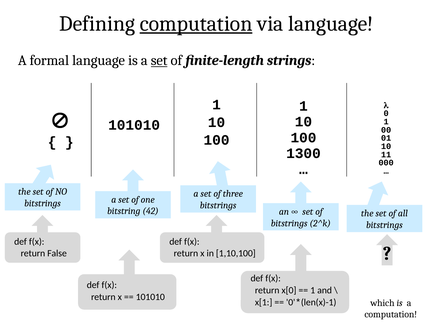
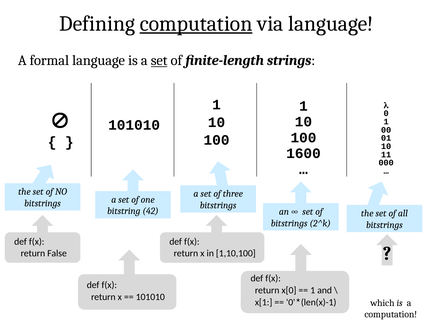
1300: 1300 -> 1600
